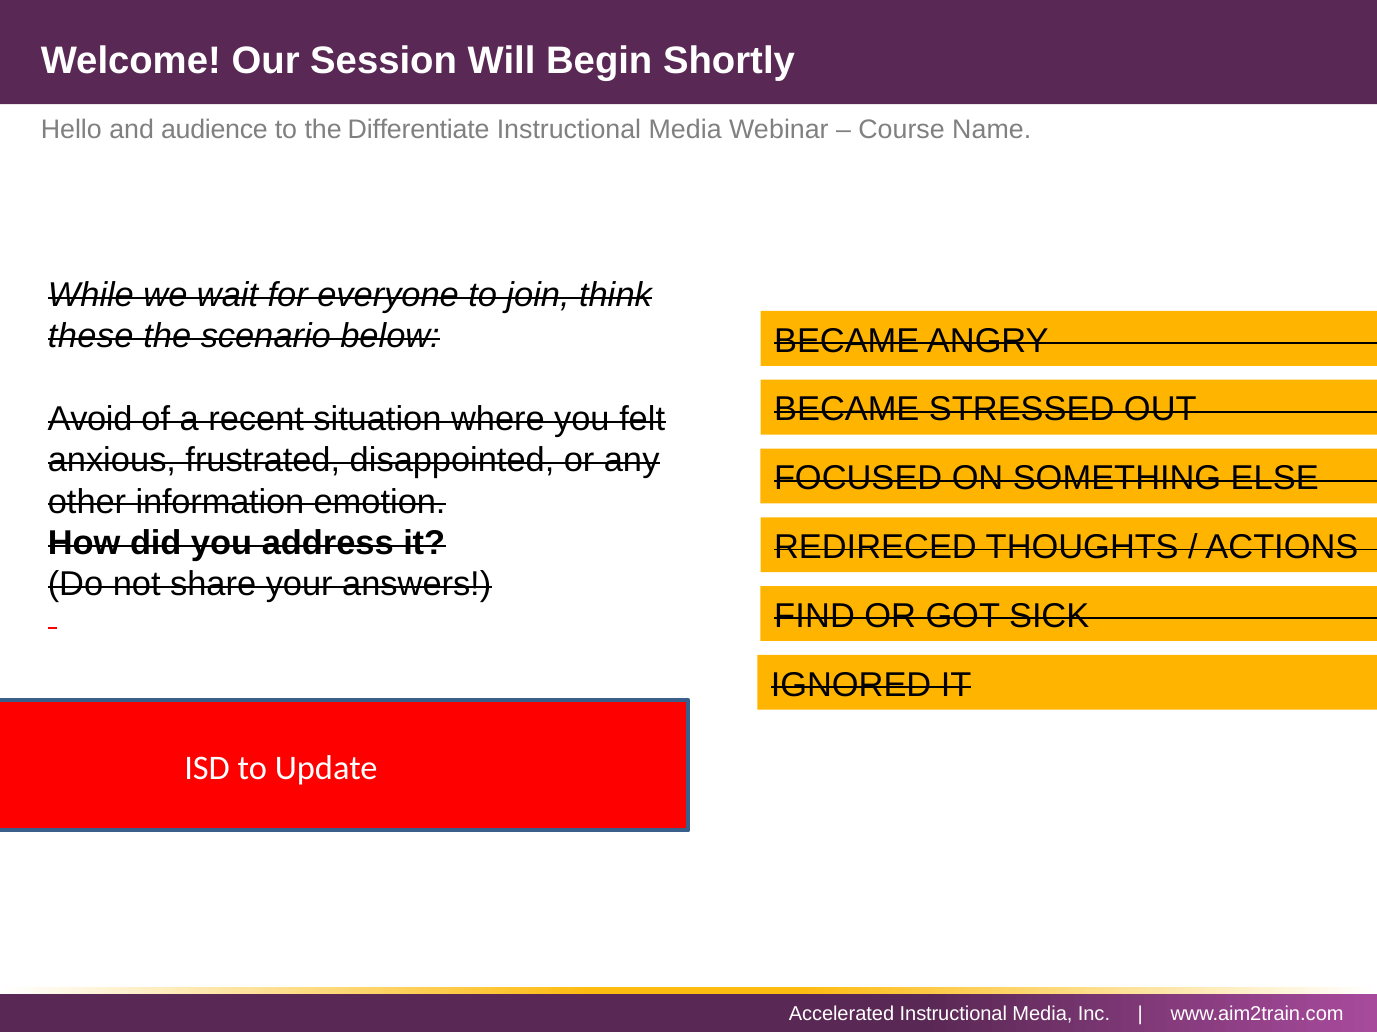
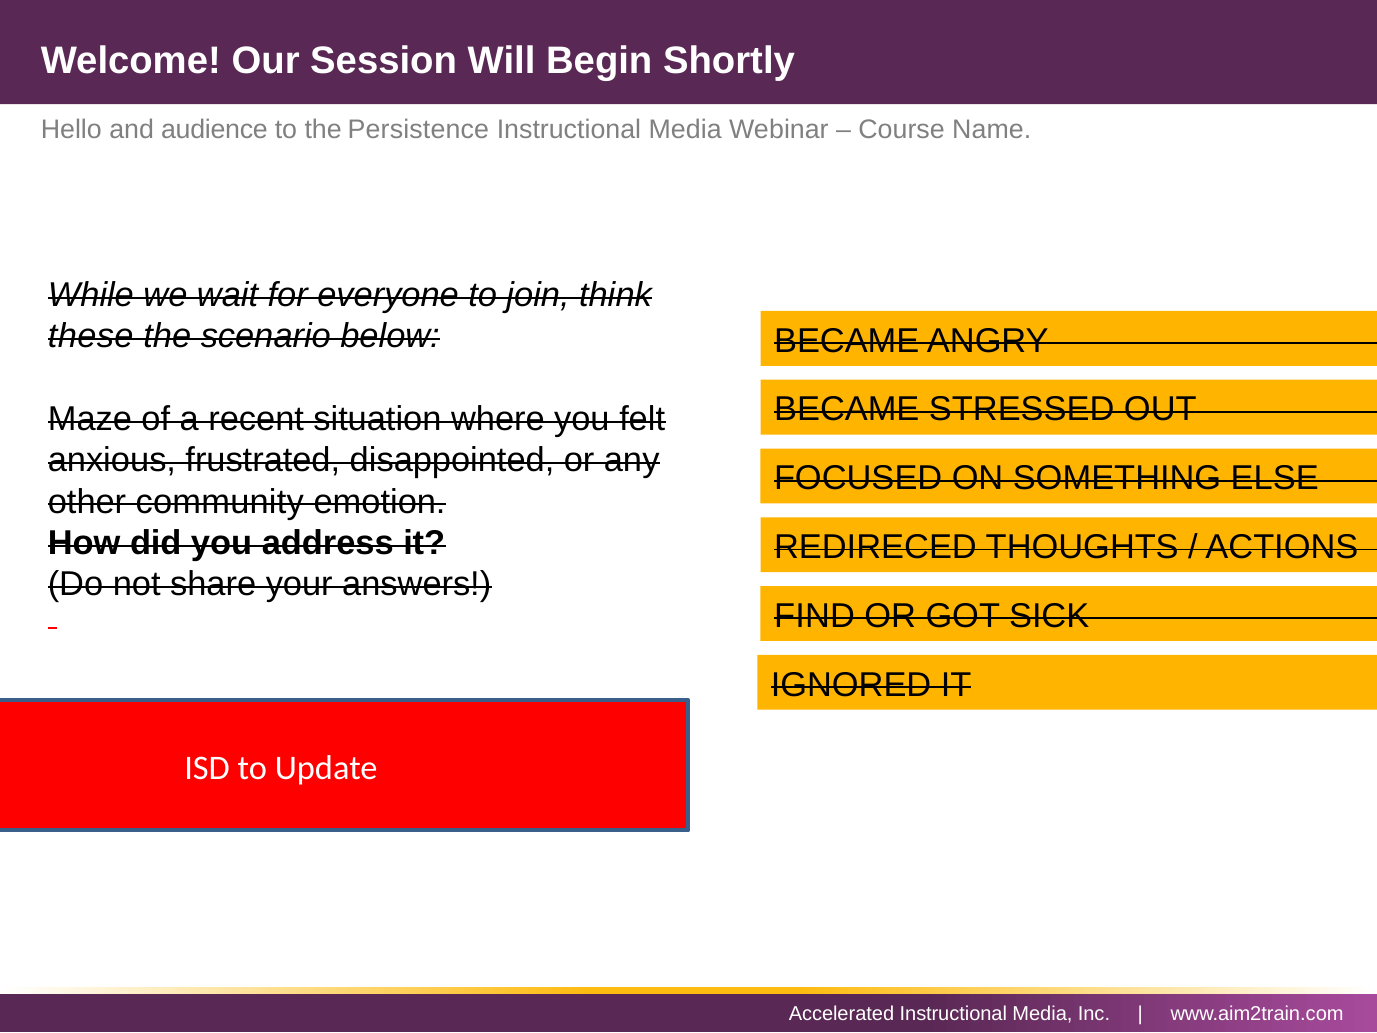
Differentiate: Differentiate -> Persistence
Avoid: Avoid -> Maze
information: information -> community
